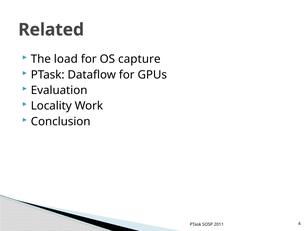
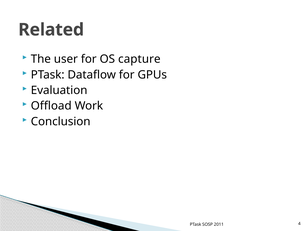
load: load -> user
Locality: Locality -> Offload
